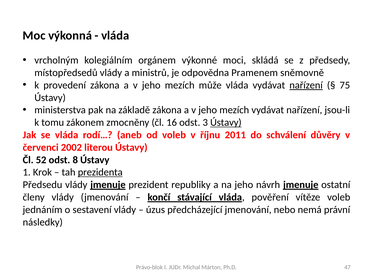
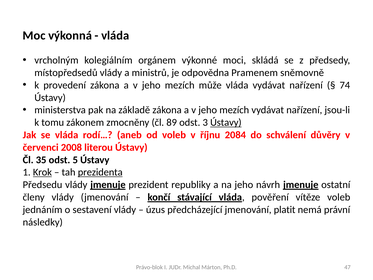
nařízení at (306, 85) underline: present -> none
75: 75 -> 74
16: 16 -> 89
2011: 2011 -> 2084
2002: 2002 -> 2008
52: 52 -> 35
8: 8 -> 5
Krok underline: none -> present
nebo: nebo -> platit
